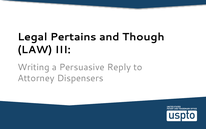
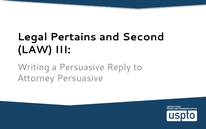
Though: Though -> Second
Attorney Dispensers: Dispensers -> Persuasive
